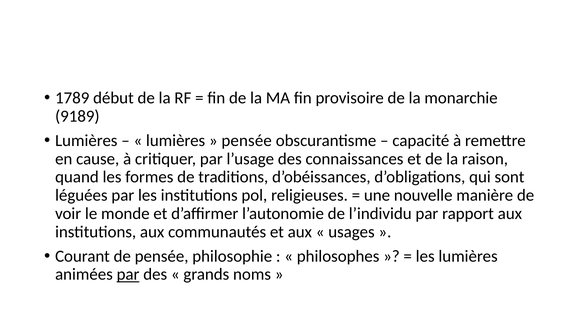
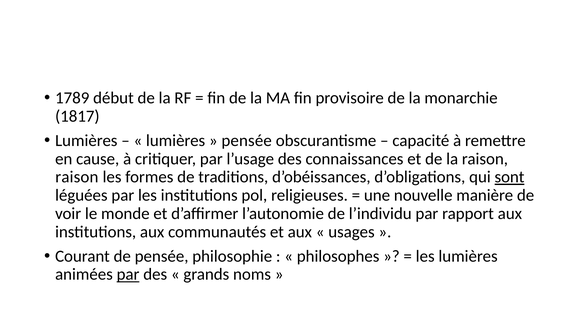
9189: 9189 -> 1817
quand at (77, 177): quand -> raison
sont underline: none -> present
